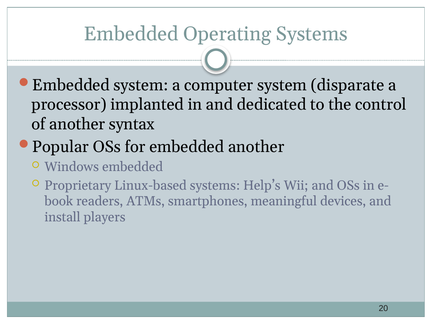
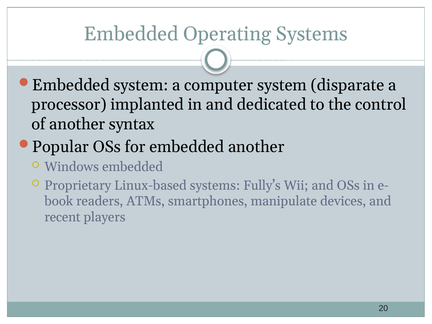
Help’s: Help’s -> Fully’s
meaningful: meaningful -> manipulate
install: install -> recent
